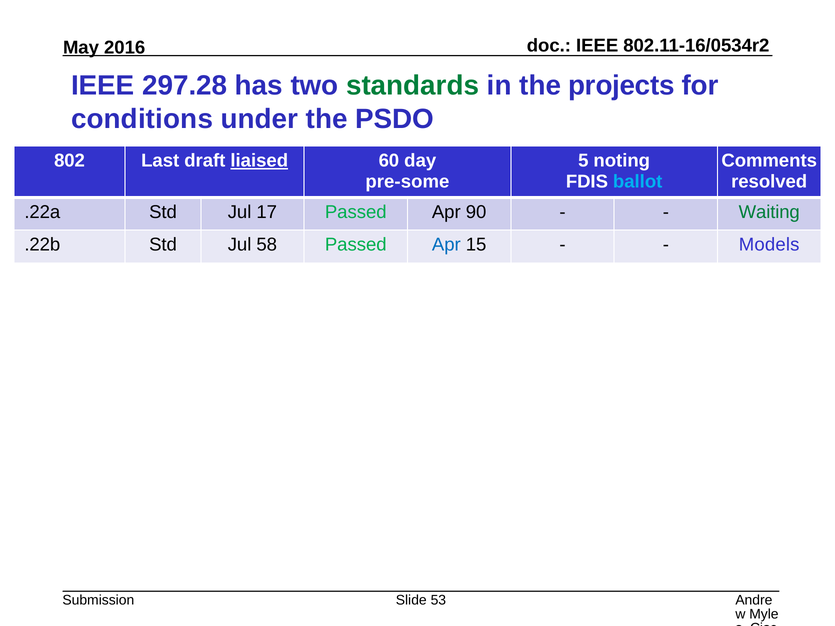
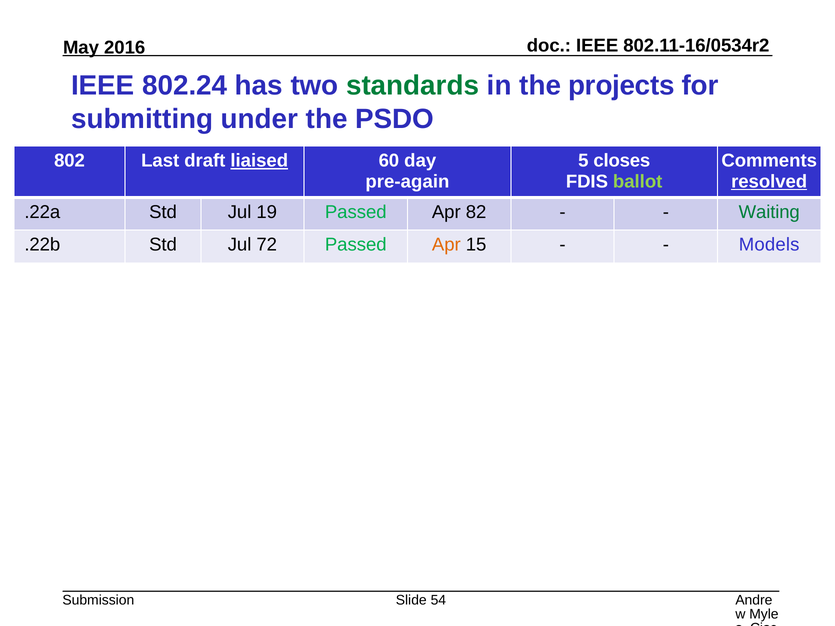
297.28: 297.28 -> 802.24
conditions: conditions -> submitting
noting: noting -> closes
pre-some: pre-some -> pre-again
ballot colour: light blue -> light green
resolved underline: none -> present
17: 17 -> 19
90: 90 -> 82
58: 58 -> 72
Apr at (446, 245) colour: blue -> orange
53: 53 -> 54
